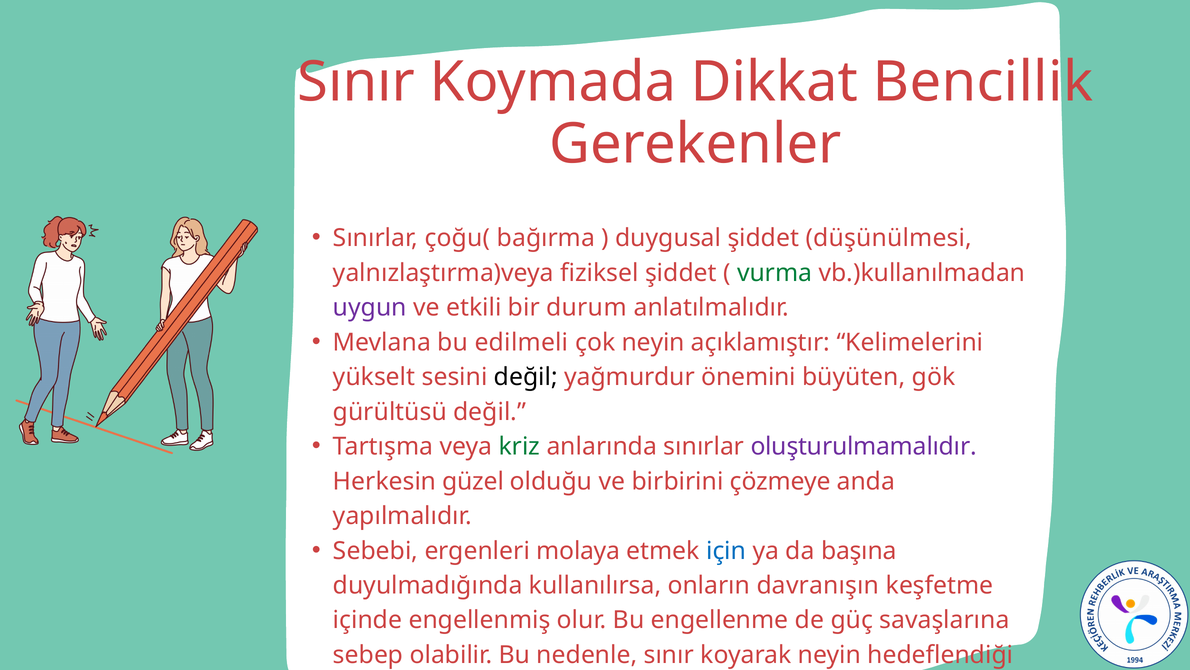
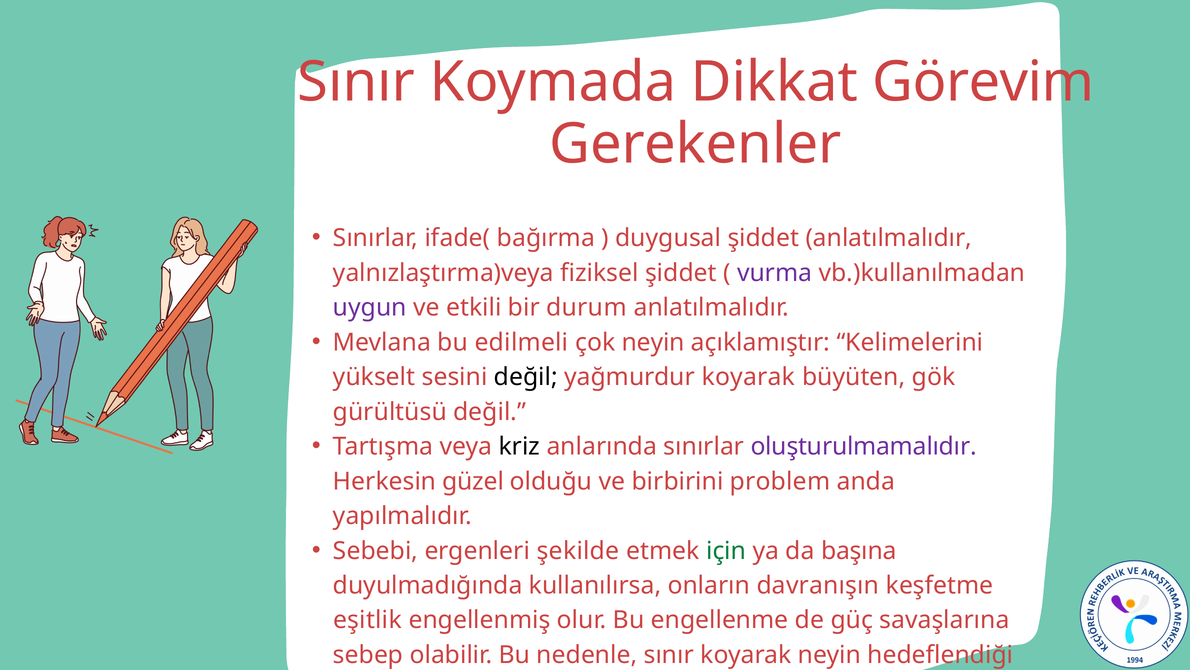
Bencillik: Bencillik -> Görevim
çoğu(: çoğu( -> ifade(
şiddet düşünülmesi: düşünülmesi -> anlatılmalıdır
vurma colour: green -> purple
yağmurdur önemini: önemini -> koyarak
kriz colour: green -> black
çözmeye: çözmeye -> problem
molaya: molaya -> şekilde
için colour: blue -> green
içinde: içinde -> eşitlik
